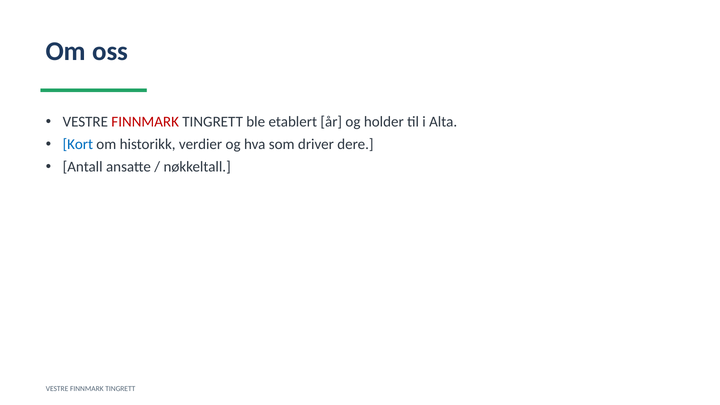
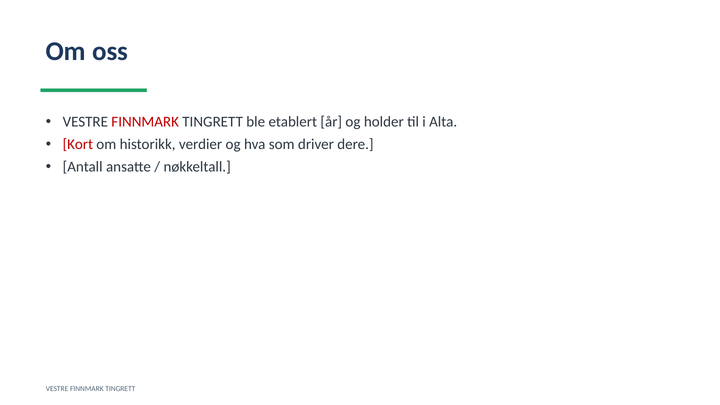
Kort colour: blue -> red
